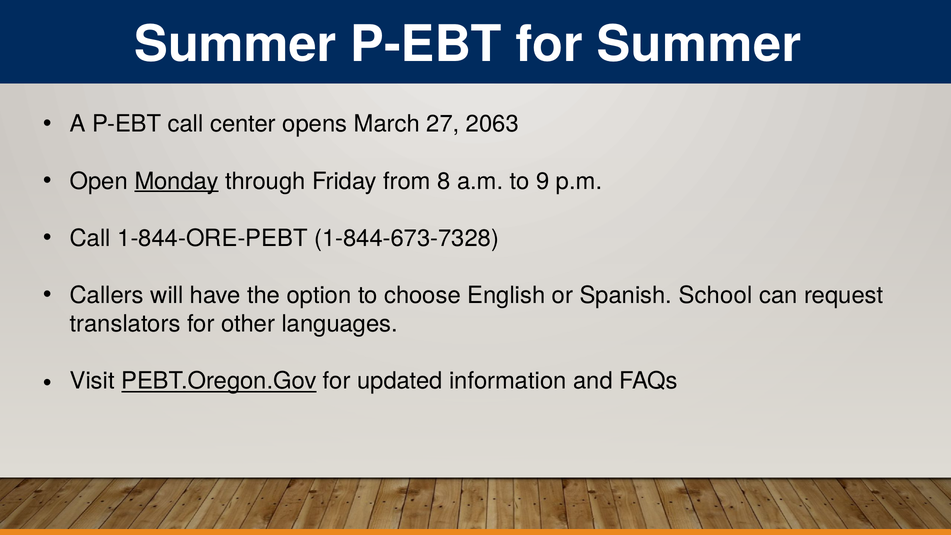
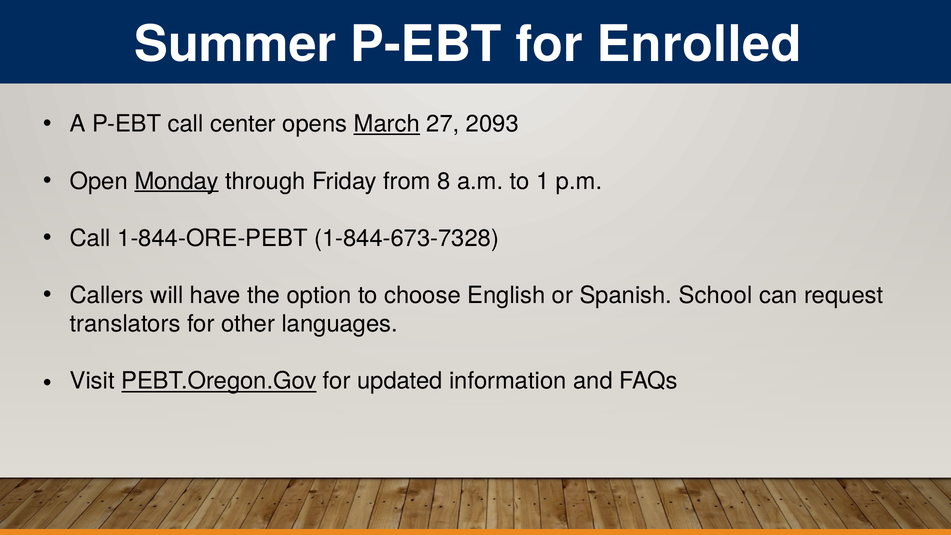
for Summer: Summer -> Enrolled
March underline: none -> present
2063: 2063 -> 2093
9: 9 -> 1
